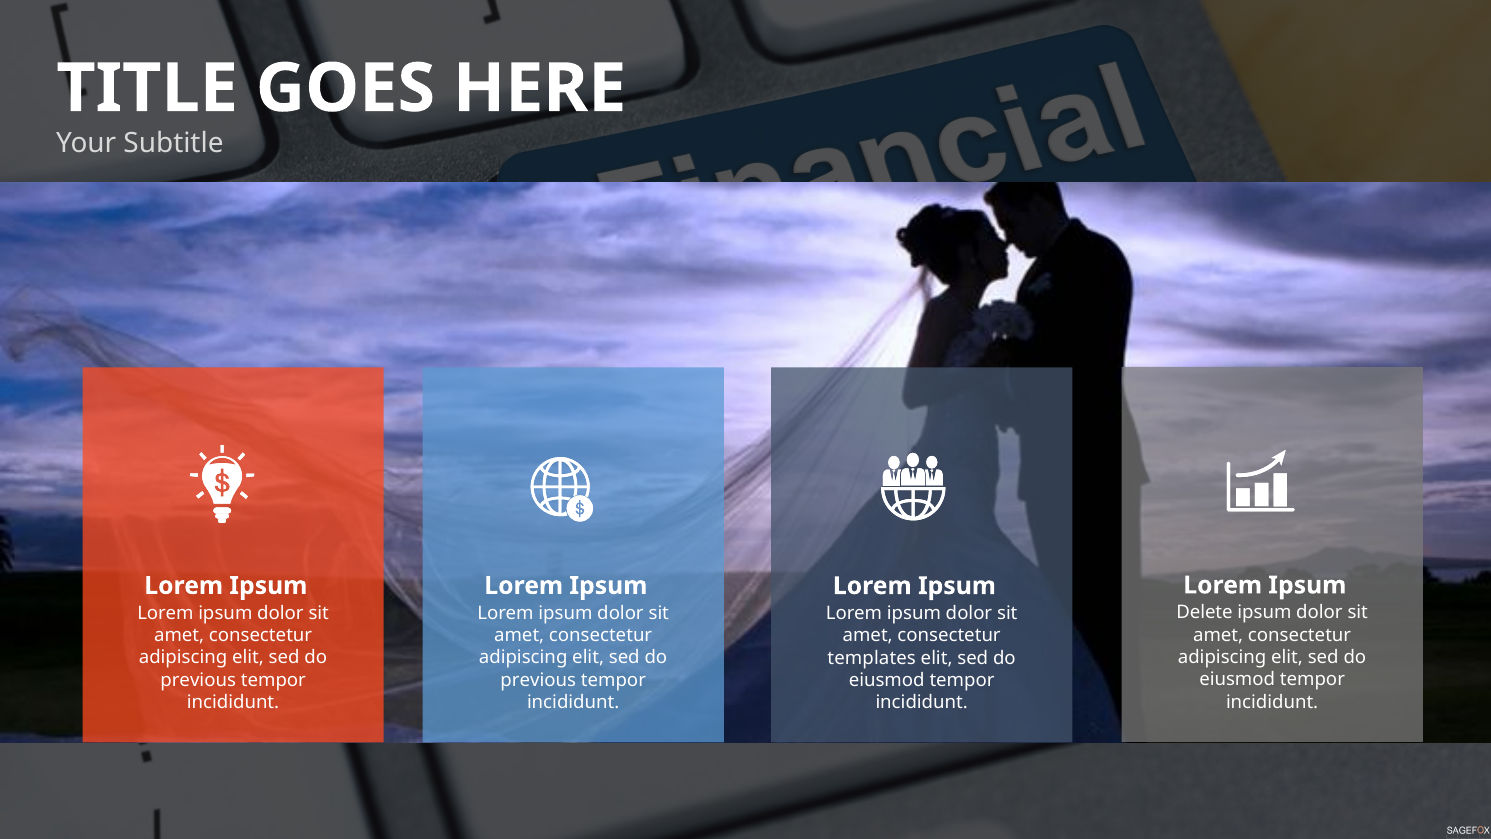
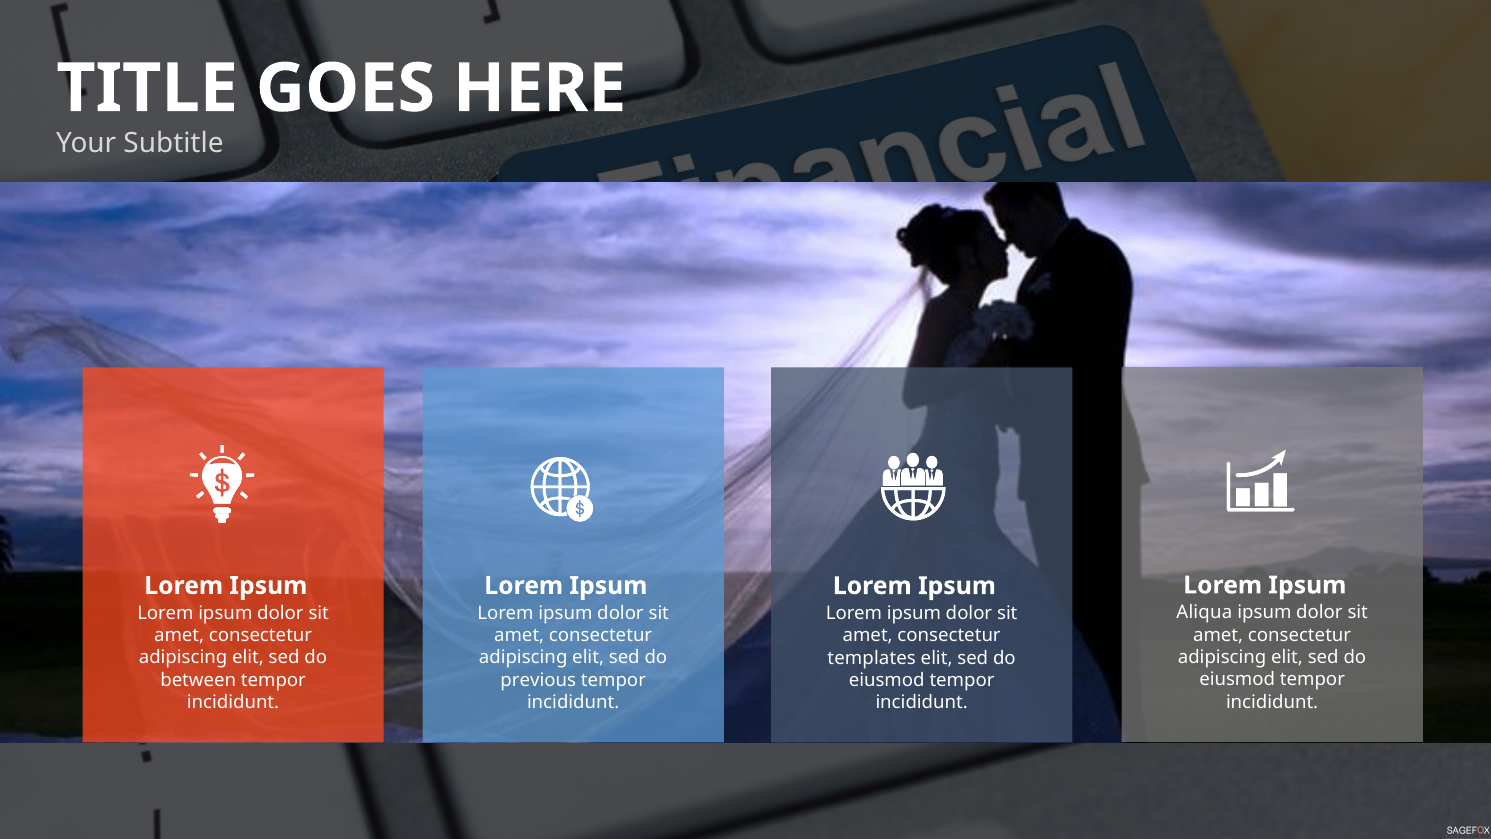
Delete: Delete -> Aliqua
previous at (198, 680): previous -> between
